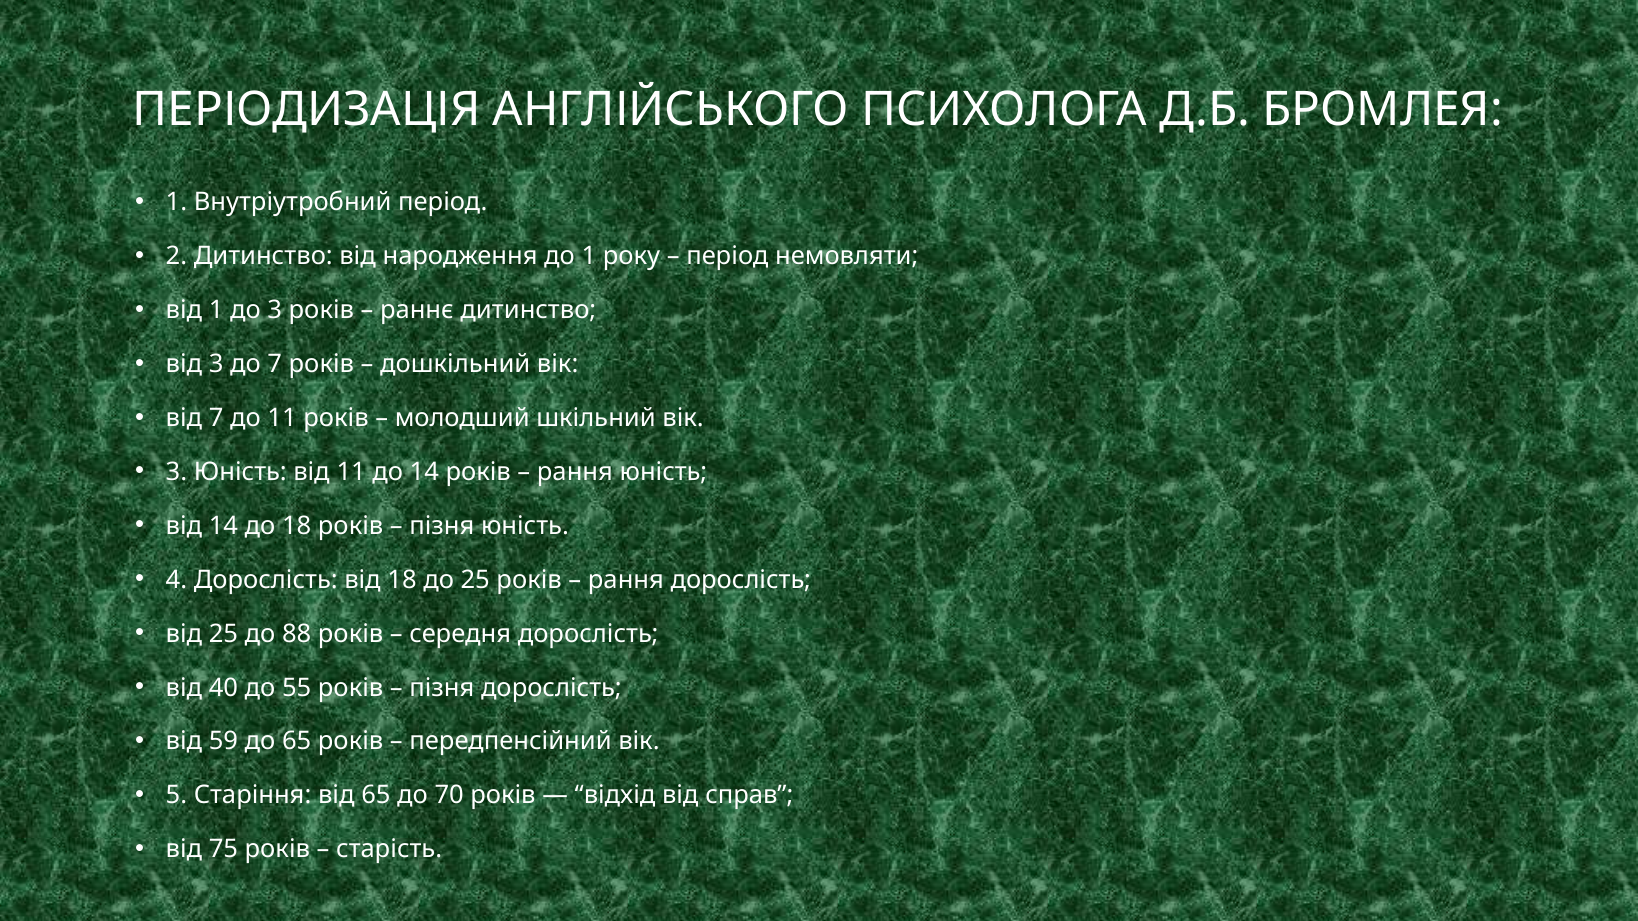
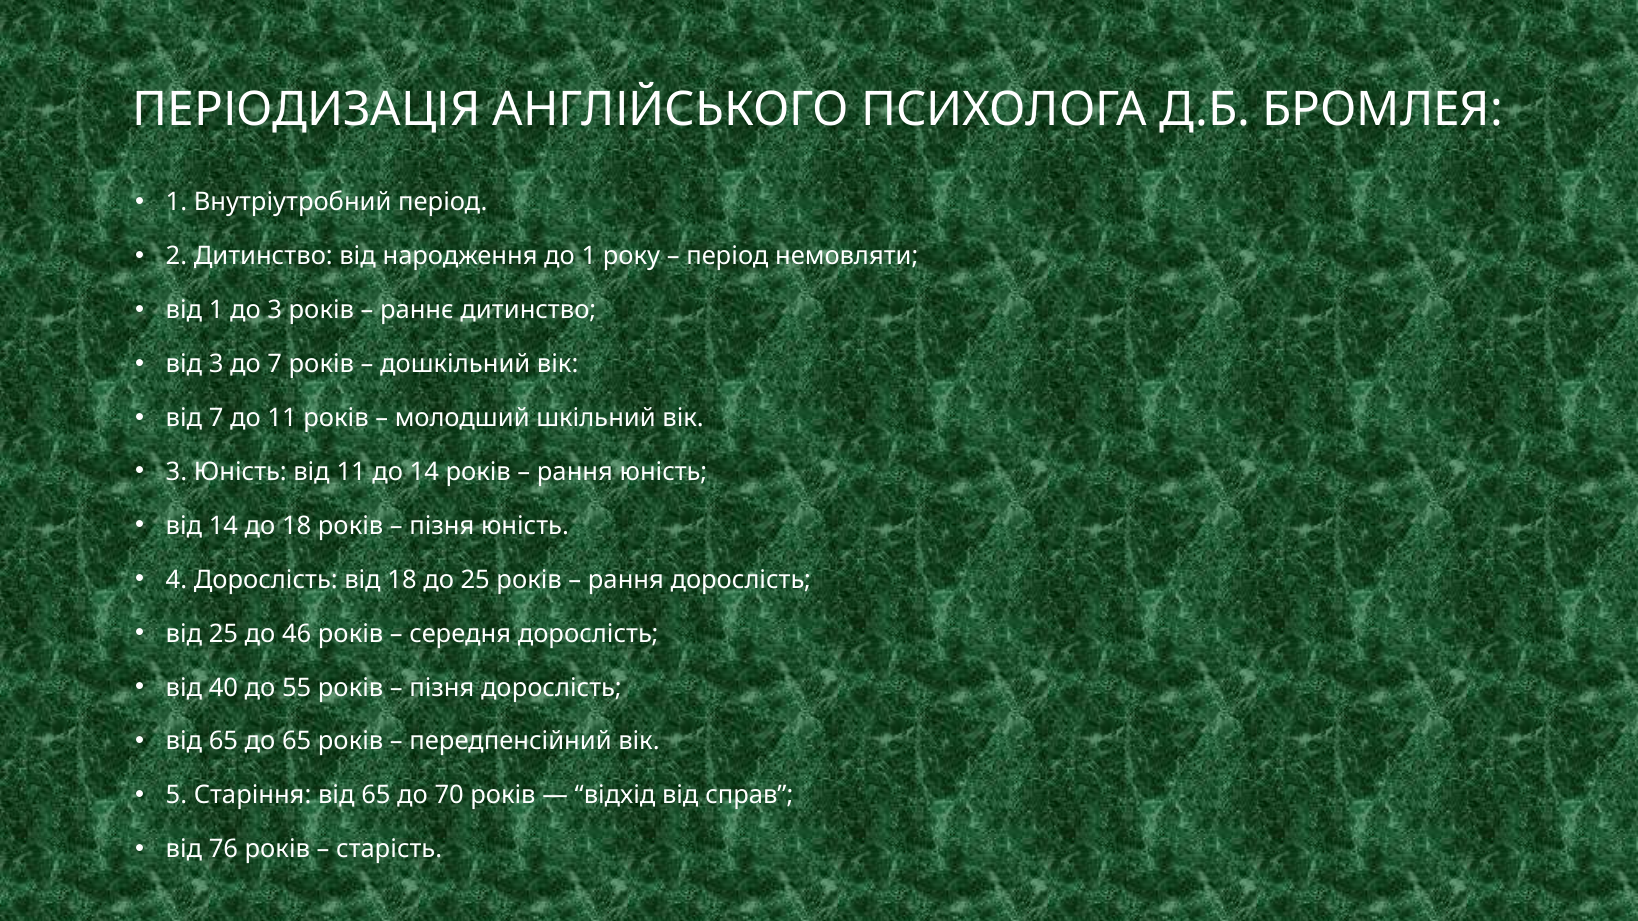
88: 88 -> 46
59 at (224, 742): 59 -> 65
75: 75 -> 76
